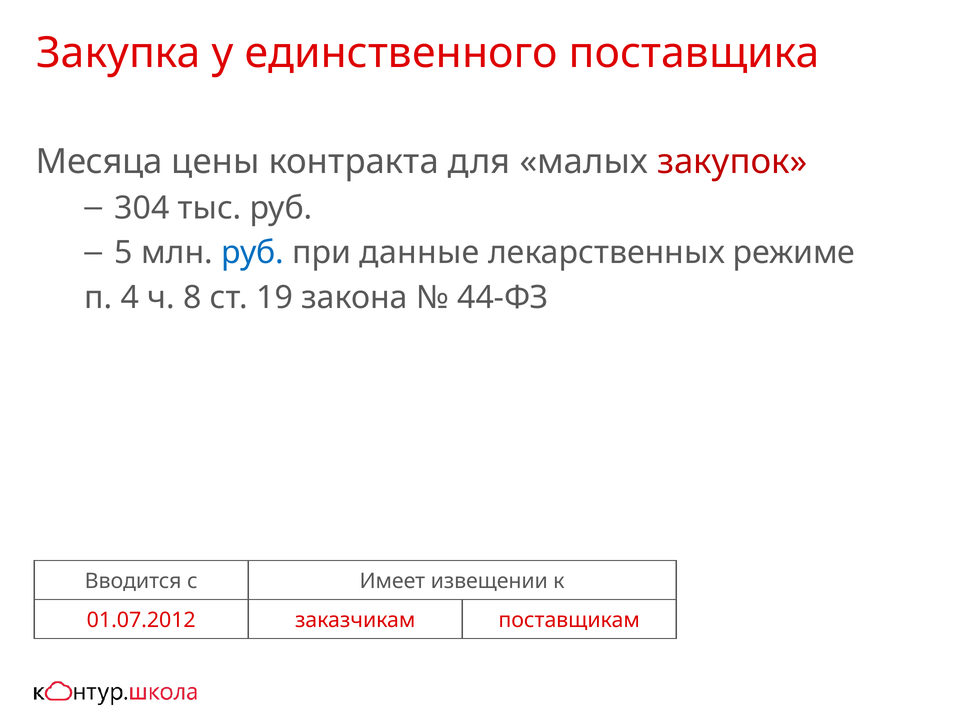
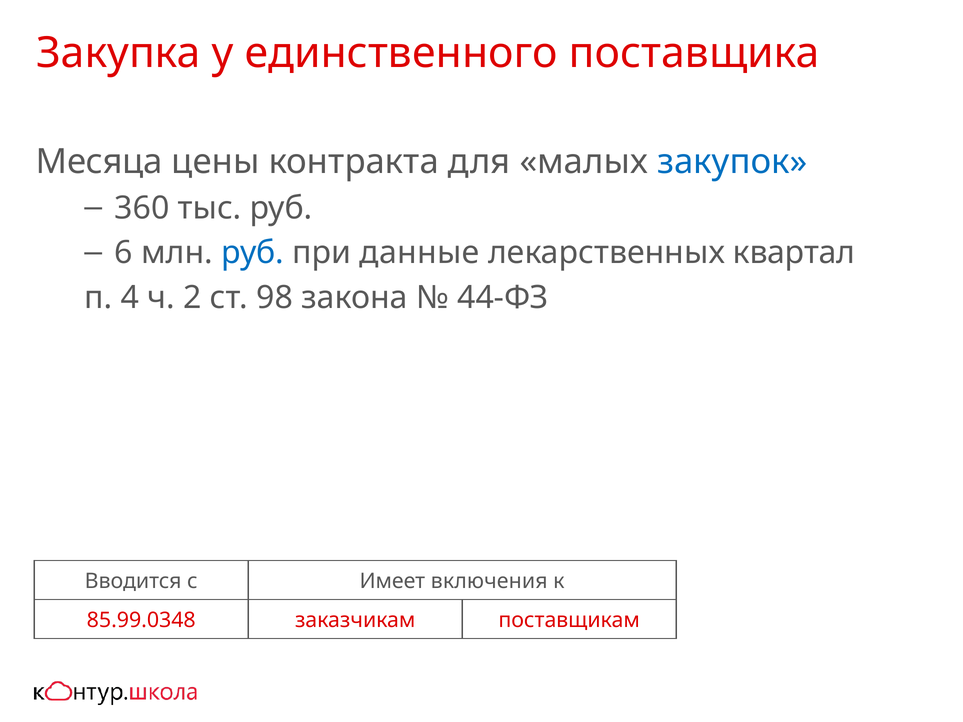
закупок colour: red -> blue
304: 304 -> 360
5: 5 -> 6
режиме: режиме -> квартал
8: 8 -> 2
19: 19 -> 98
извещении: извещении -> включения
01.07.2012: 01.07.2012 -> 85.99.0348
